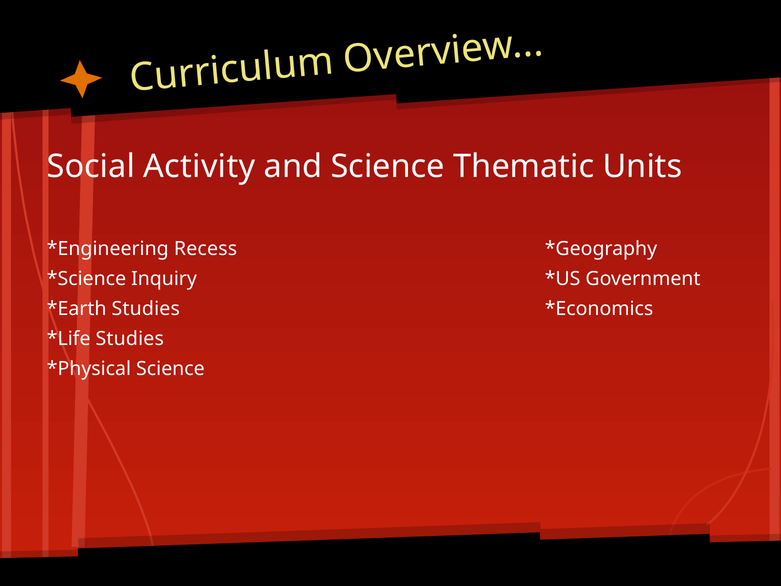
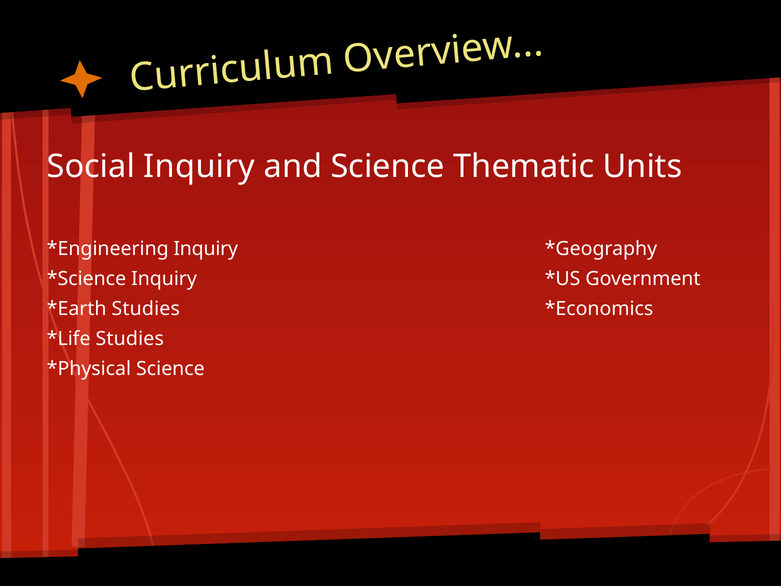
Social Activity: Activity -> Inquiry
Recess at (206, 249): Recess -> Inquiry
